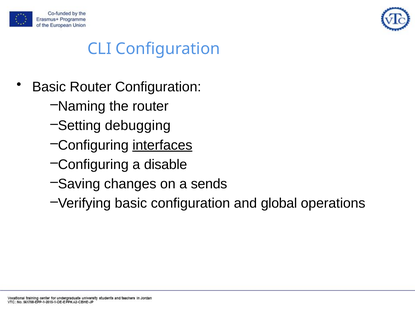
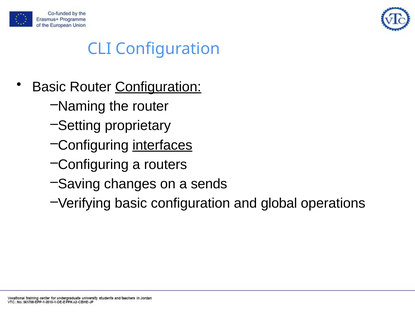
Configuration at (158, 87) underline: none -> present
debugging: debugging -> proprietary
disable: disable -> routers
